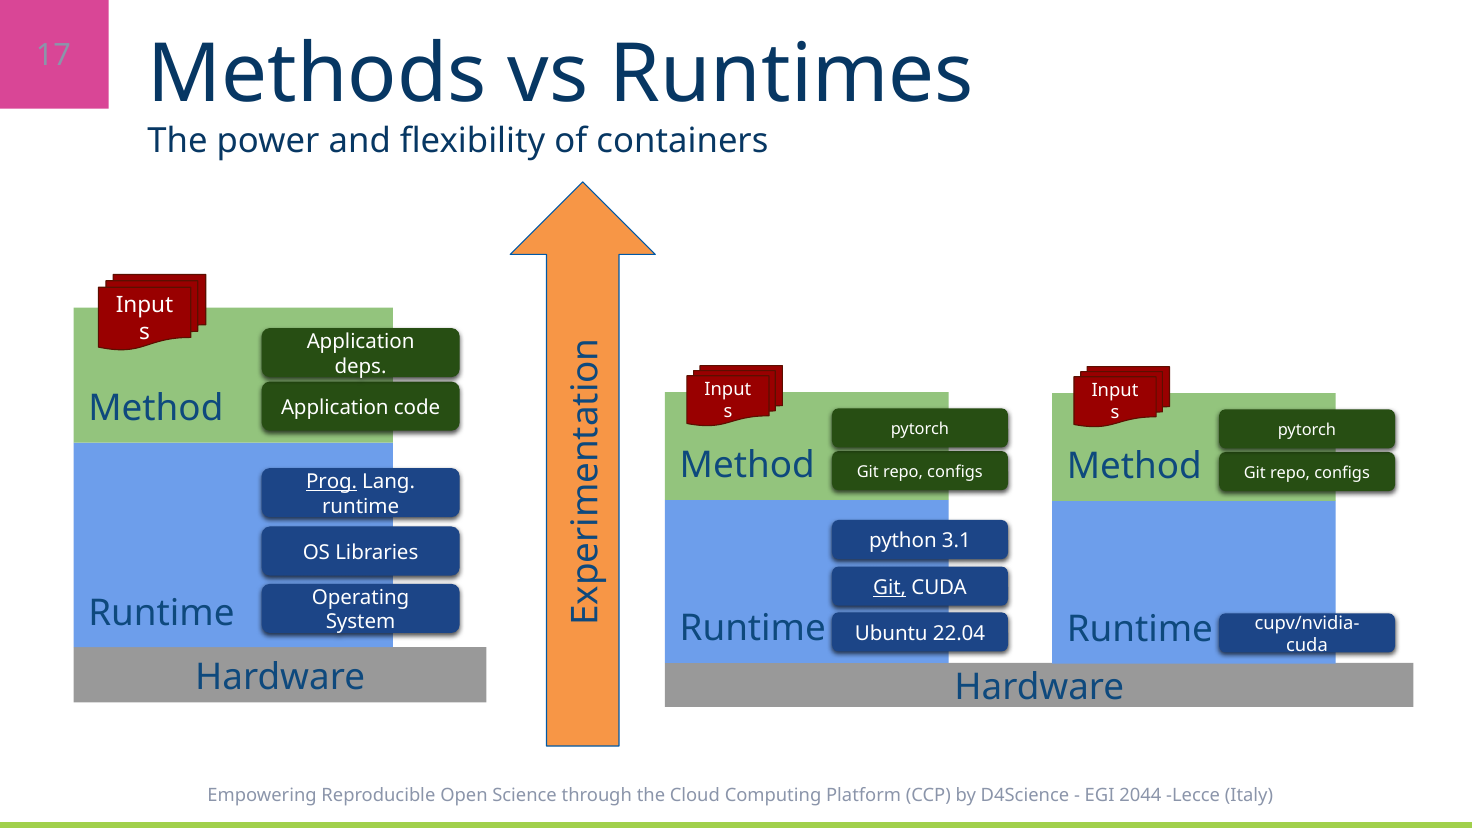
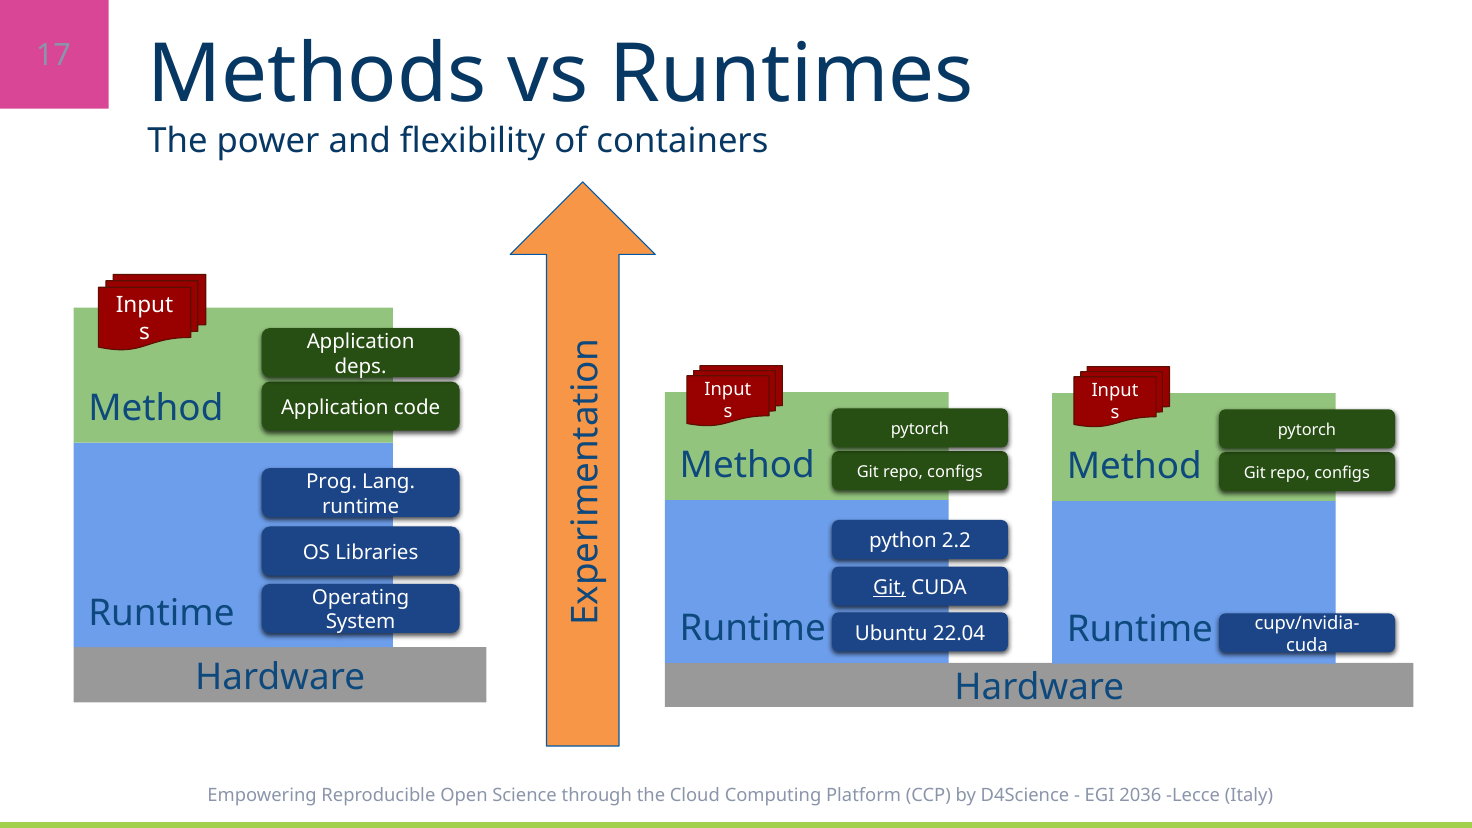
Prog underline: present -> none
3.1: 3.1 -> 2.2
2044: 2044 -> 2036
